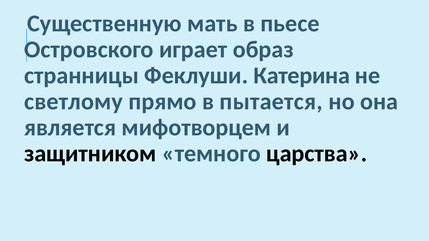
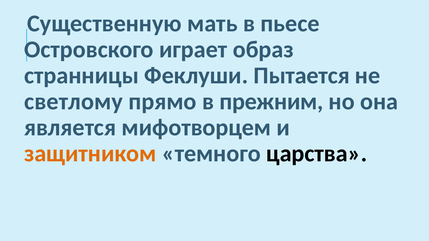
Катерина: Катерина -> Пытается
пытается: пытается -> прежним
защитником colour: black -> orange
